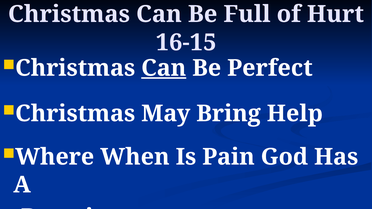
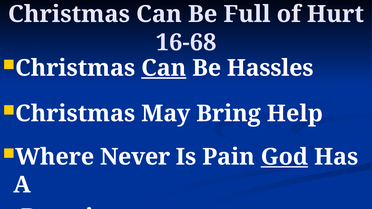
16-15: 16-15 -> 16-68
Perfect: Perfect -> Hassles
When: When -> Never
God underline: none -> present
